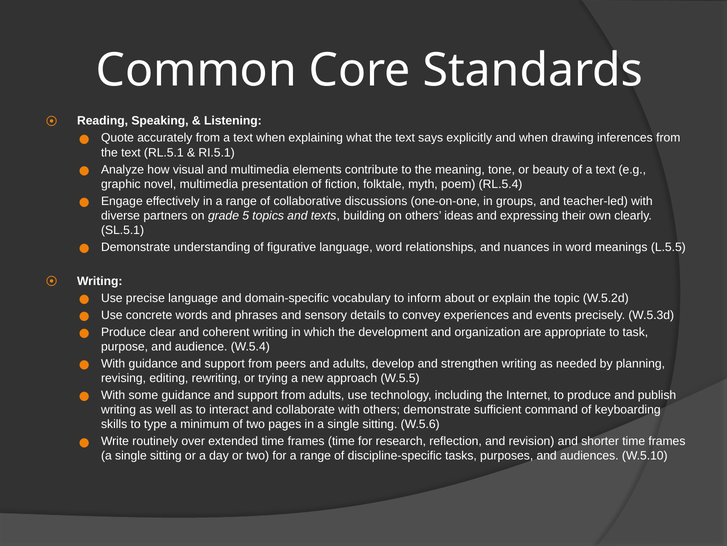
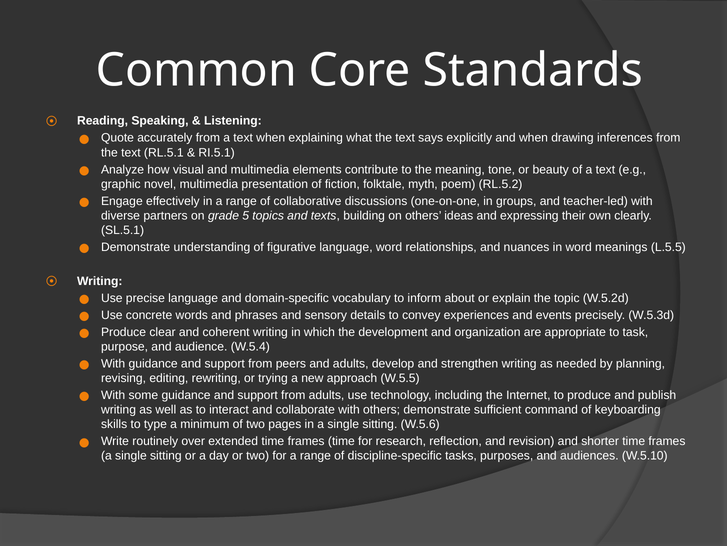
RL.5.4: RL.5.4 -> RL.5.2
